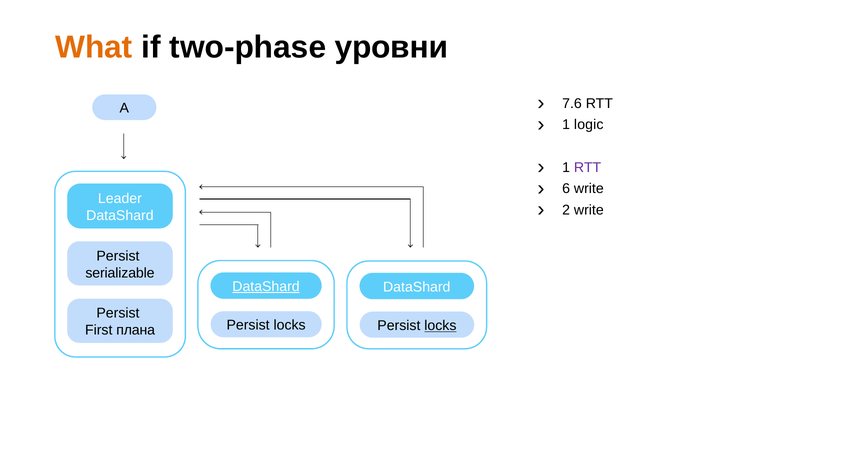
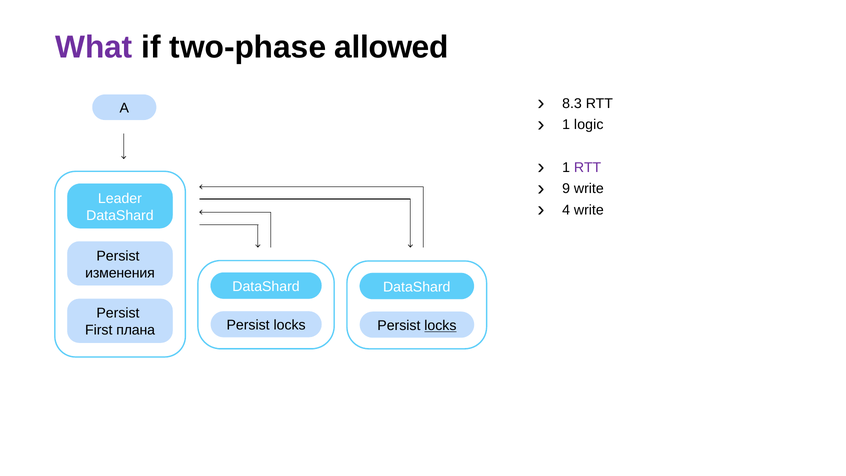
What colour: orange -> purple
уровни: уровни -> allowed
7.6: 7.6 -> 8.3
6: 6 -> 9
2: 2 -> 4
serializable: serializable -> изменения
DataShard at (266, 287) underline: present -> none
